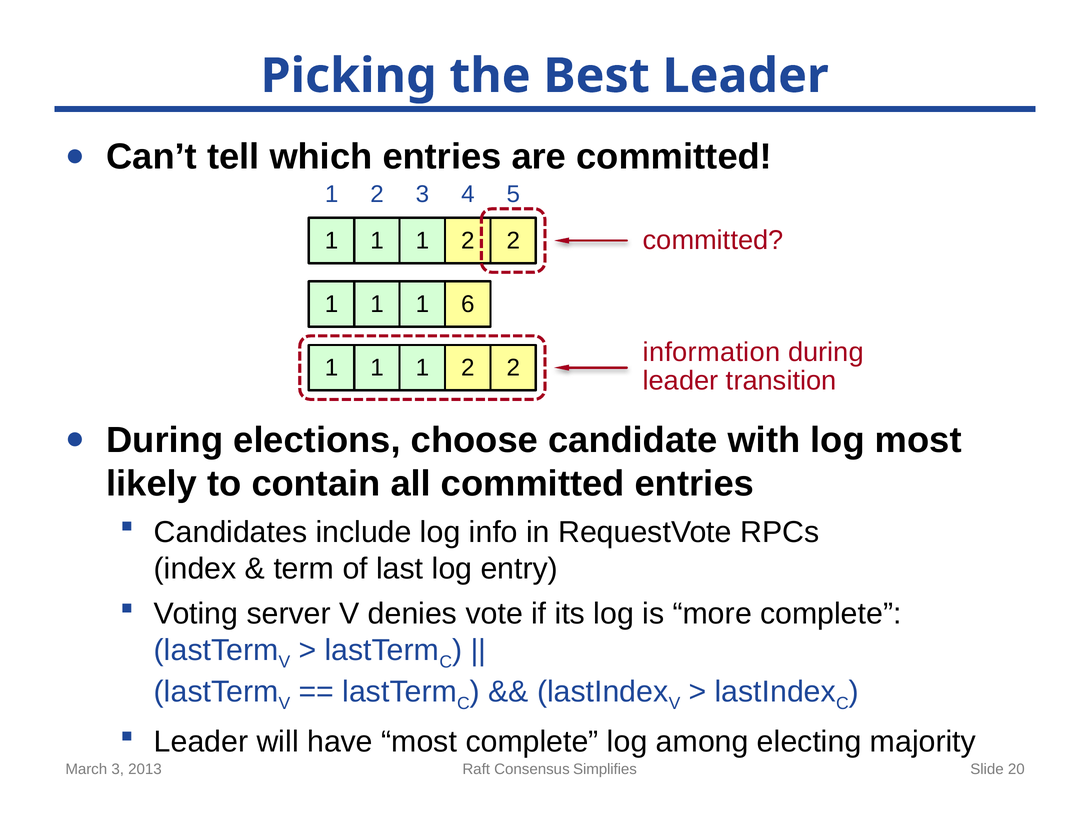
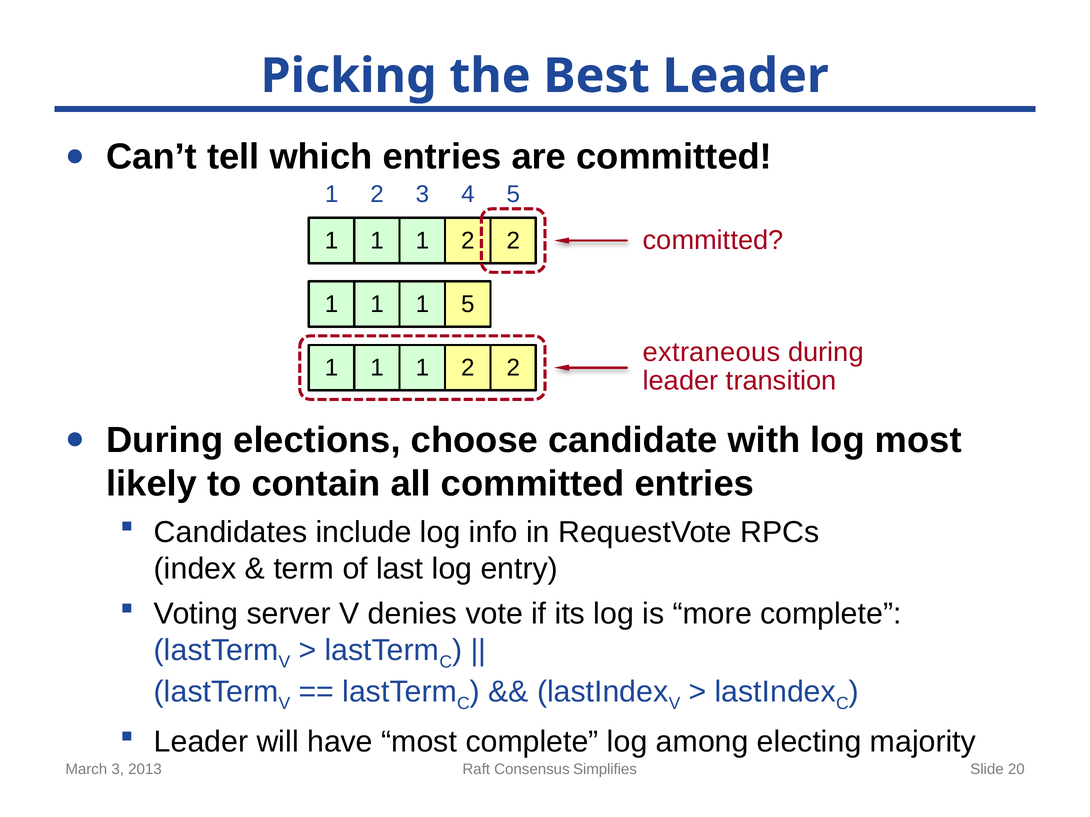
1 6: 6 -> 5
information: information -> extraneous
